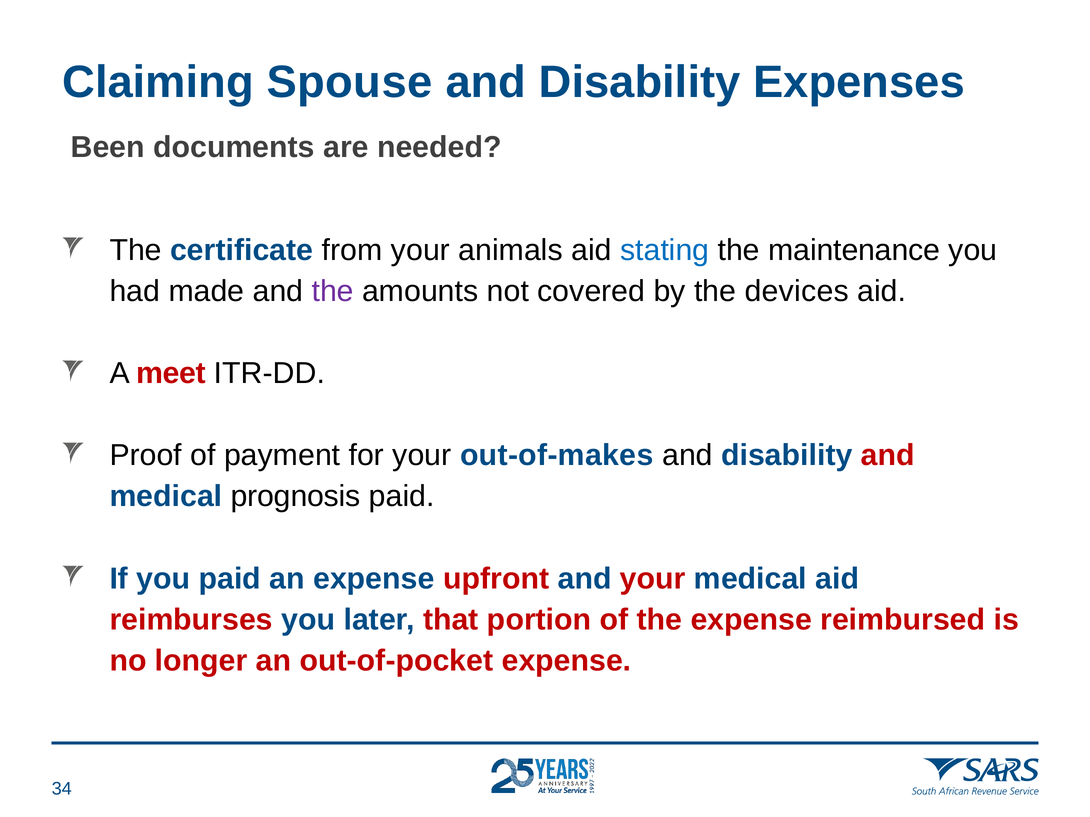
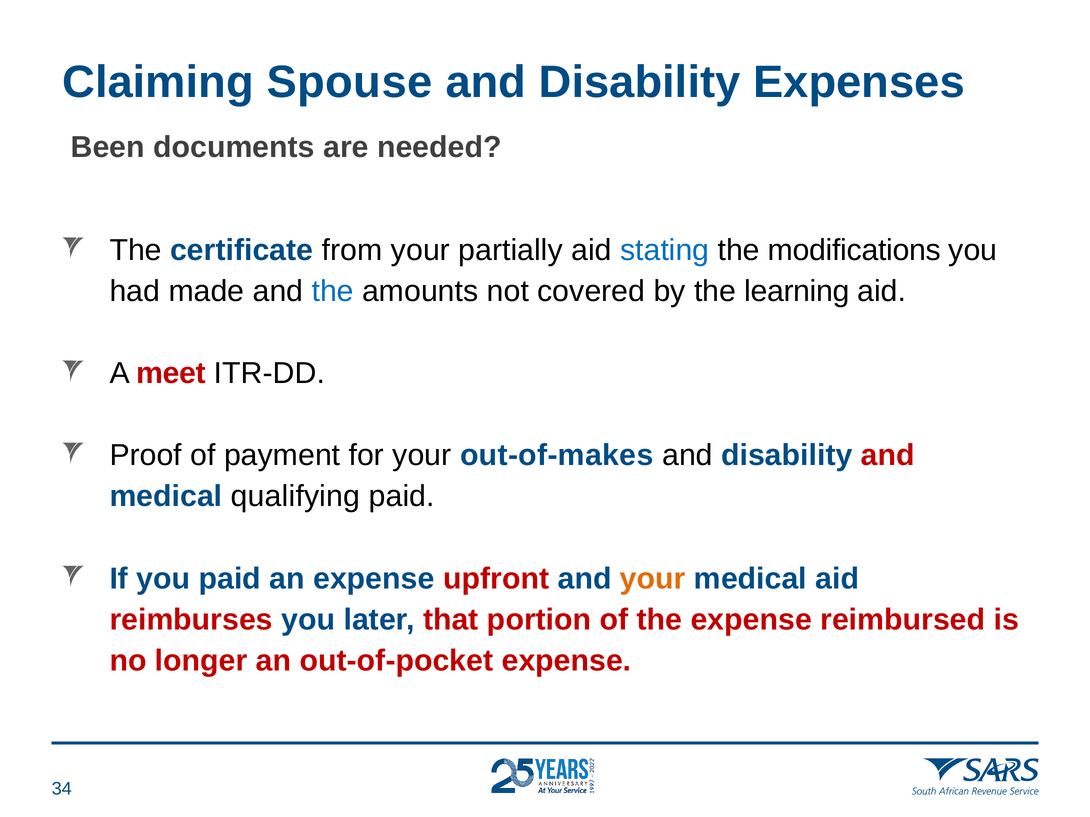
animals: animals -> partially
maintenance: maintenance -> modifications
the at (333, 291) colour: purple -> blue
devices: devices -> learning
prognosis: prognosis -> qualifying
your at (653, 579) colour: red -> orange
